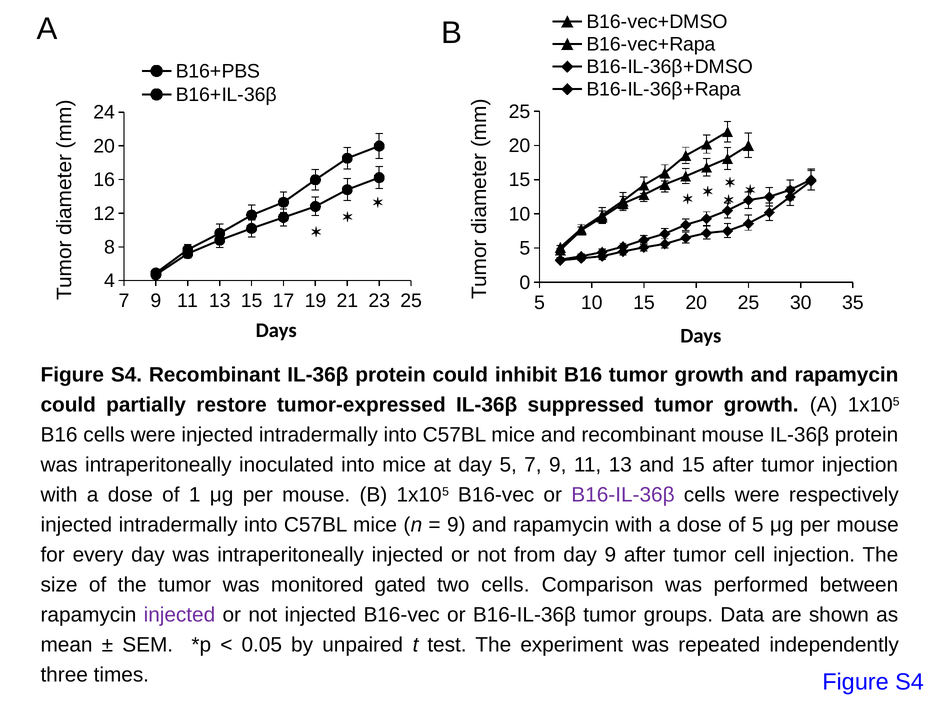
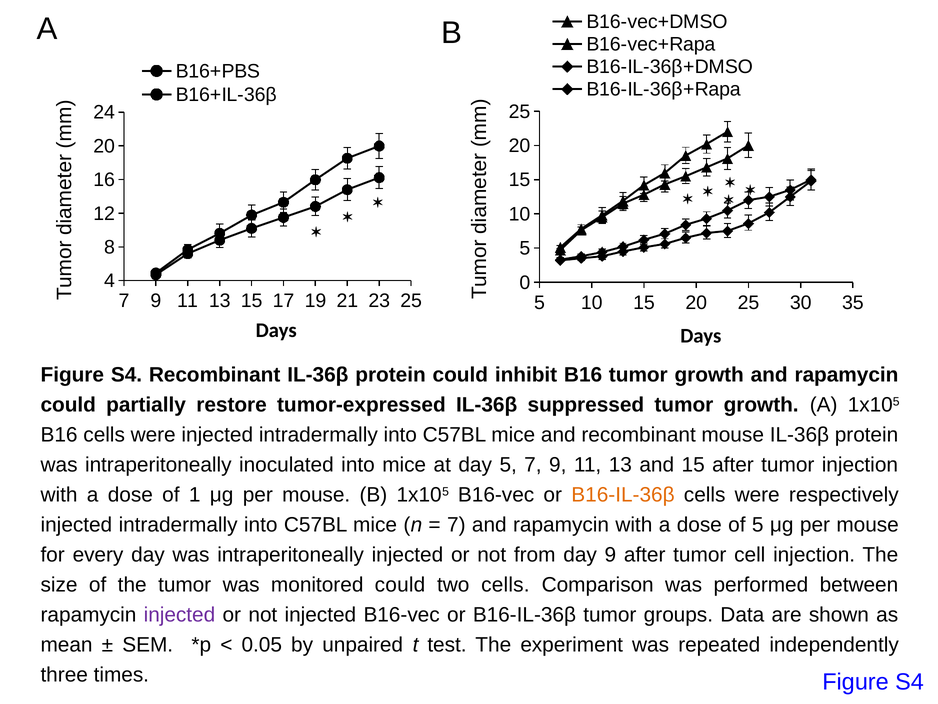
B16-IL-36β at (623, 495) colour: purple -> orange
9 at (456, 525): 9 -> 7
monitored gated: gated -> could
